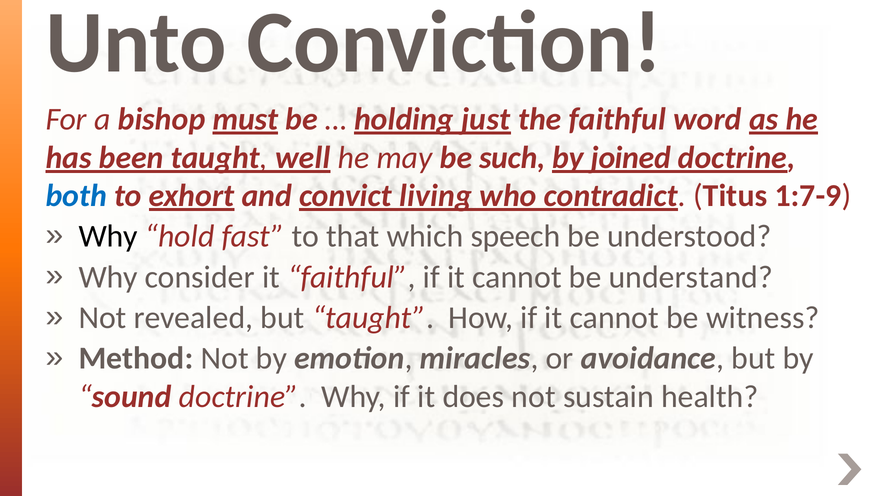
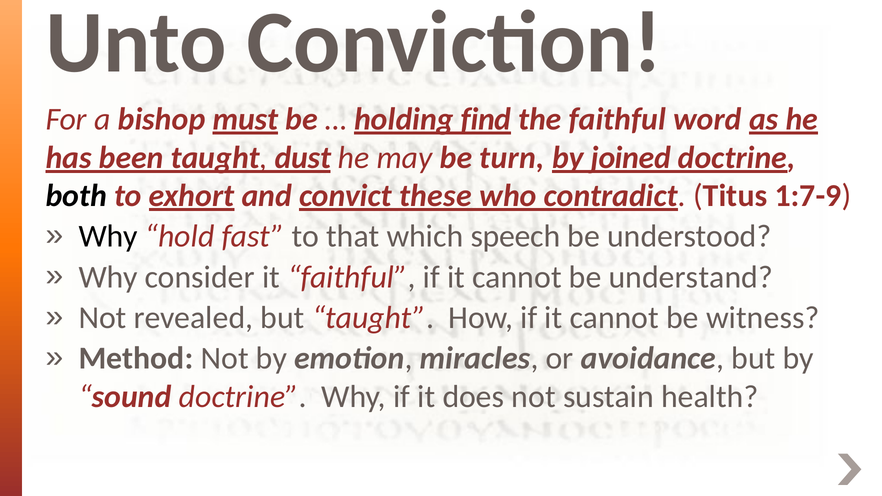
just: just -> find
well: well -> dust
such: such -> turn
both colour: blue -> black
living: living -> these
